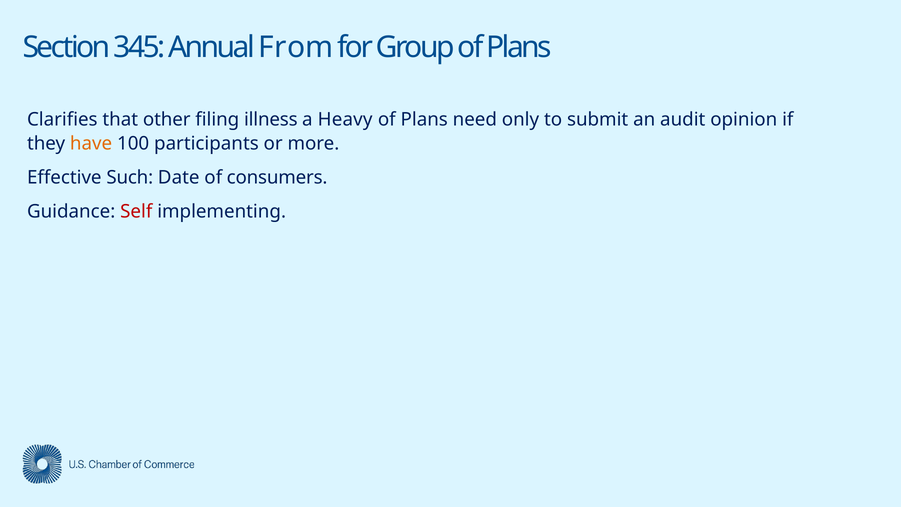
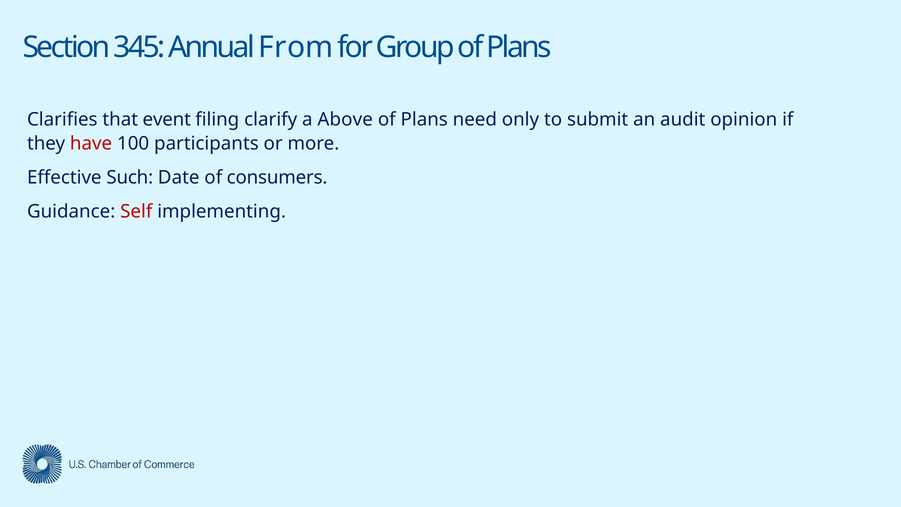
other: other -> event
illness: illness -> clarify
Heavy: Heavy -> Above
have colour: orange -> red
